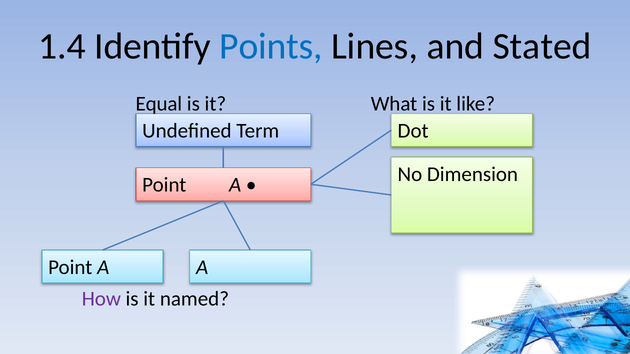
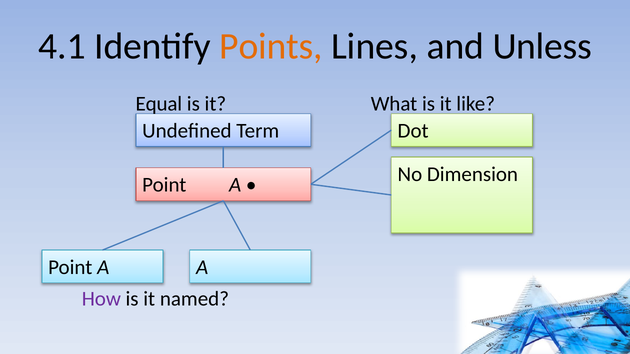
1.4: 1.4 -> 4.1
Points colour: blue -> orange
Stated: Stated -> Unless
